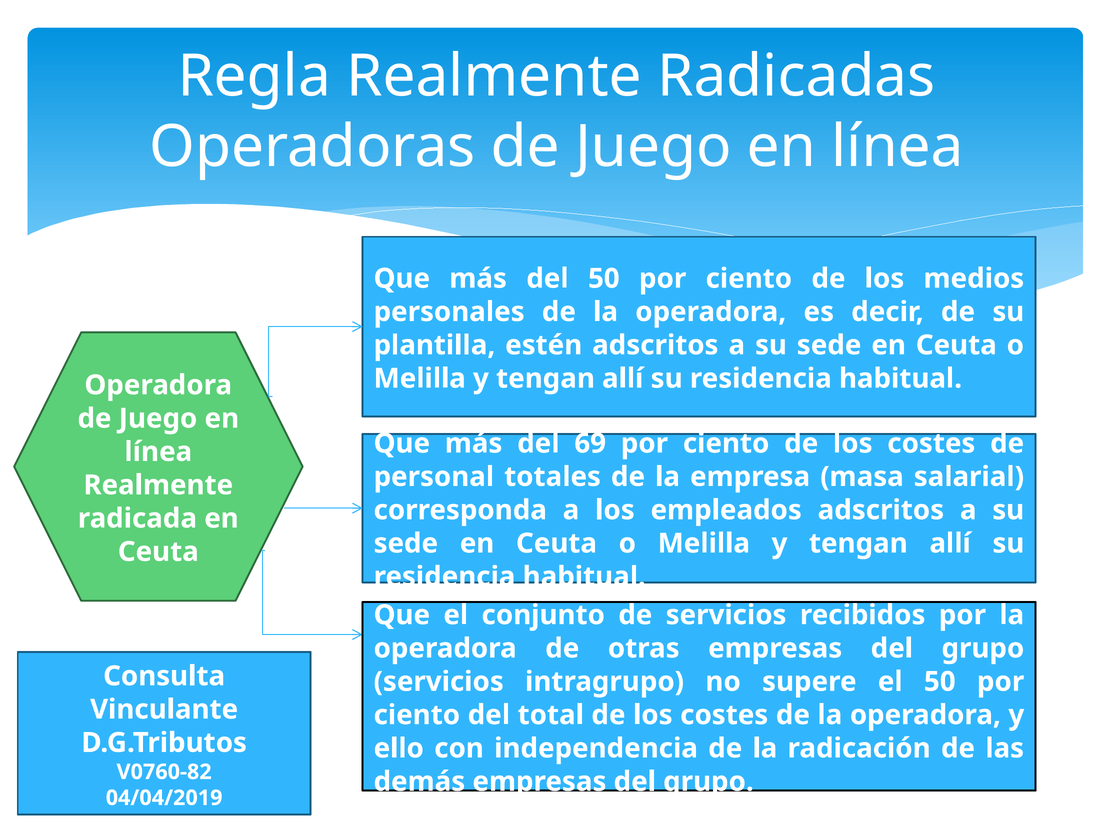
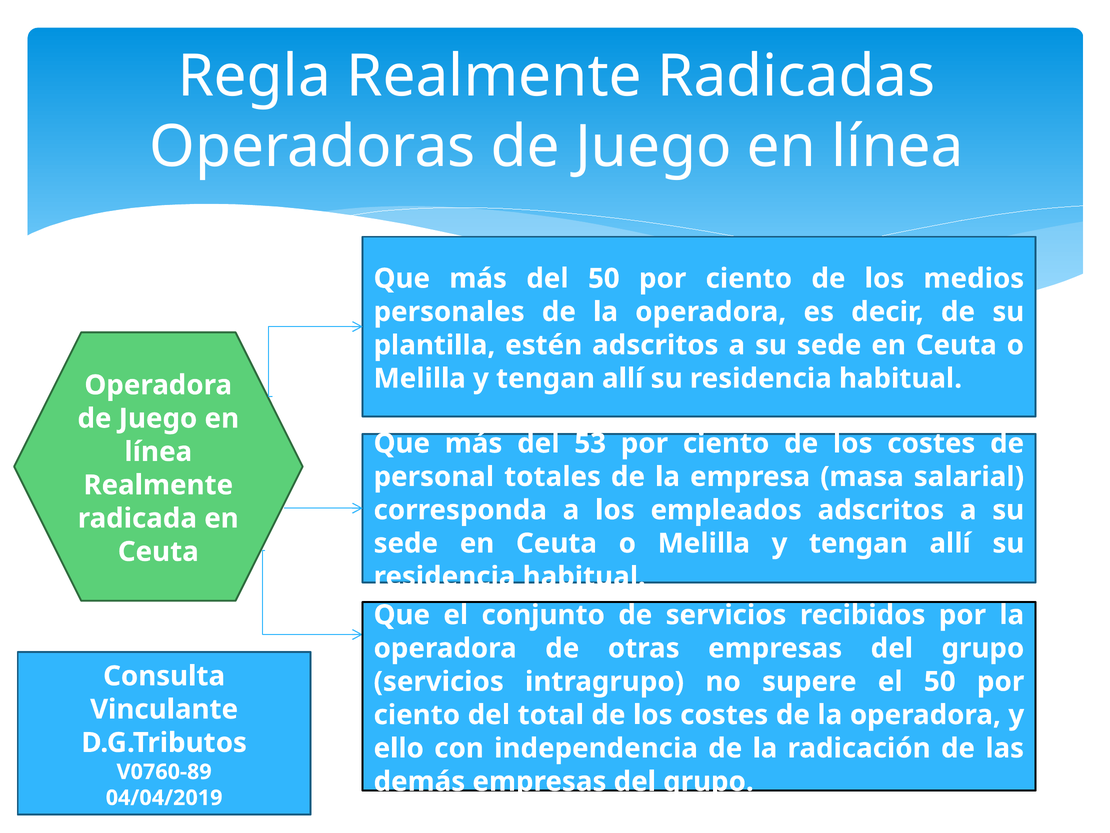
69: 69 -> 53
V0760-82: V0760-82 -> V0760-89
